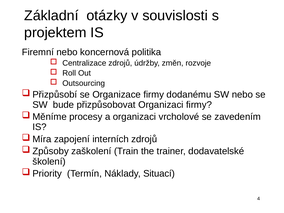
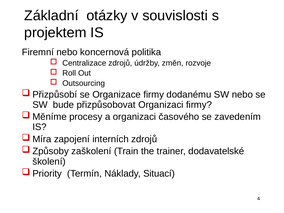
vrcholové: vrcholové -> časového
